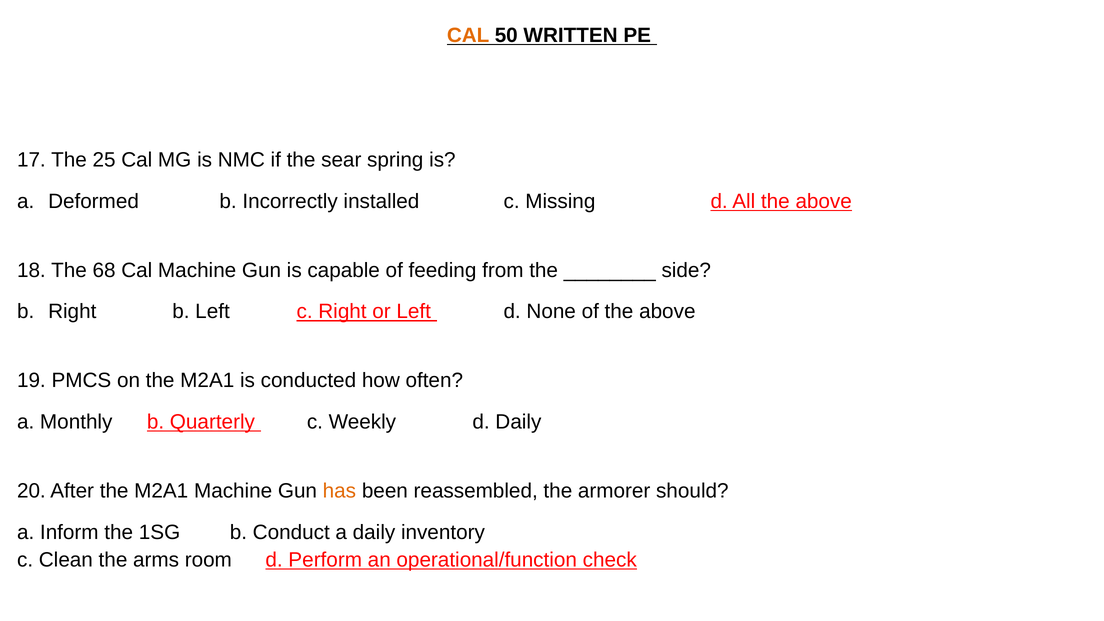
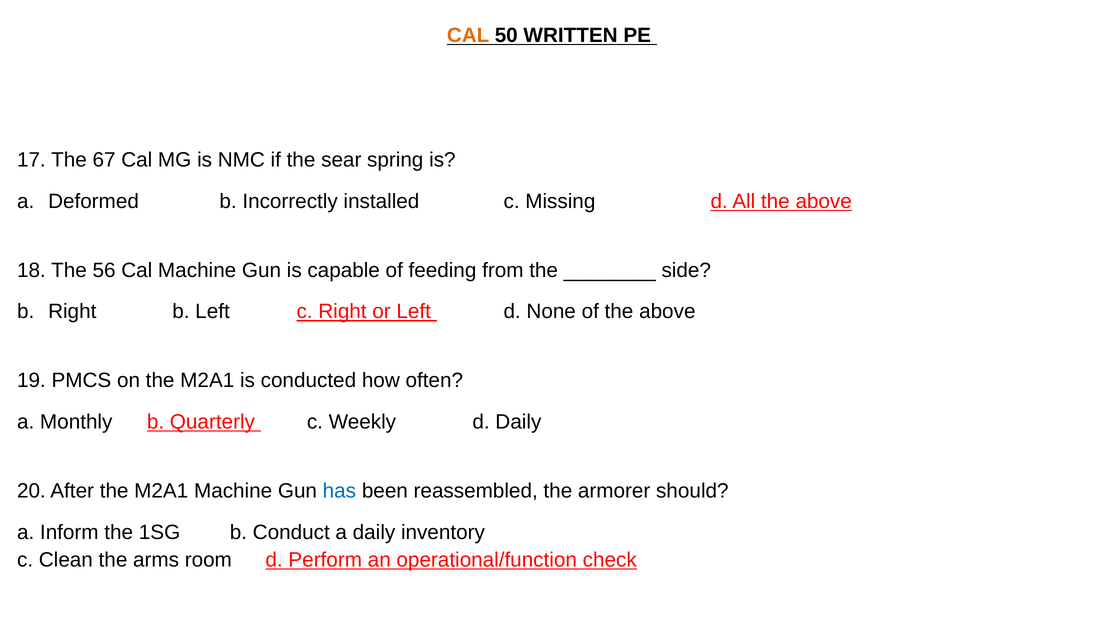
25: 25 -> 67
68: 68 -> 56
has colour: orange -> blue
